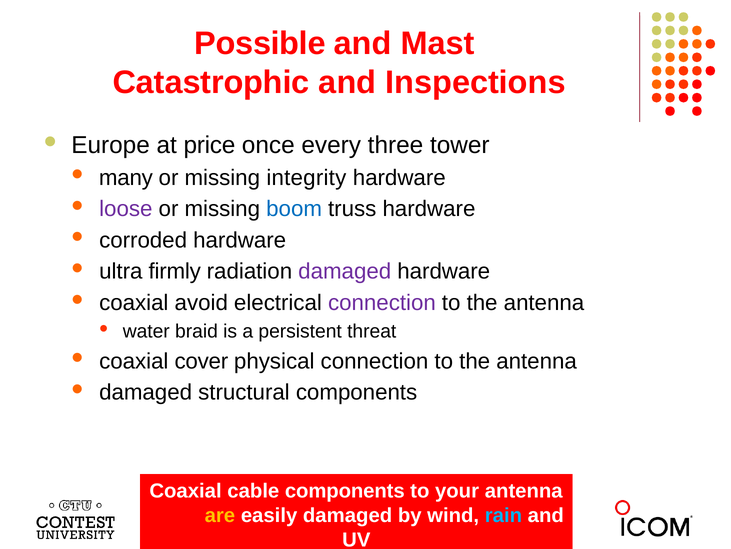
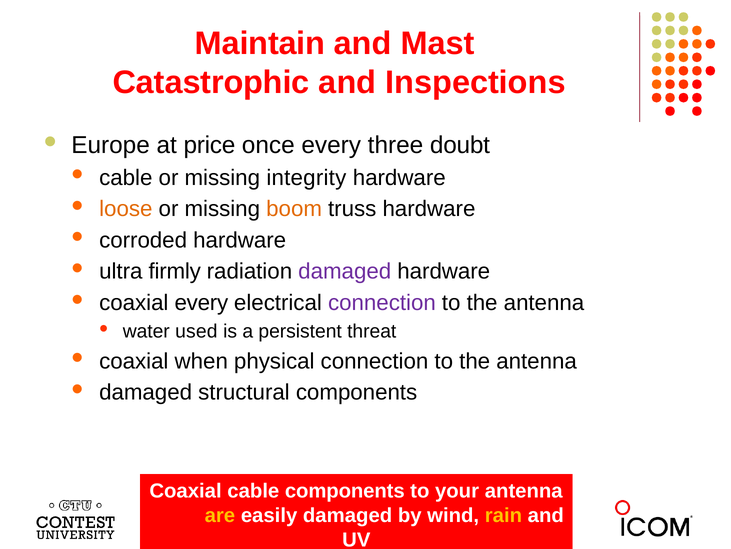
Possible: Possible -> Maintain
tower: tower -> doubt
many at (126, 177): many -> cable
loose colour: purple -> orange
boom colour: blue -> orange
coaxial avoid: avoid -> every
braid: braid -> used
cover: cover -> when
rain colour: light blue -> yellow
